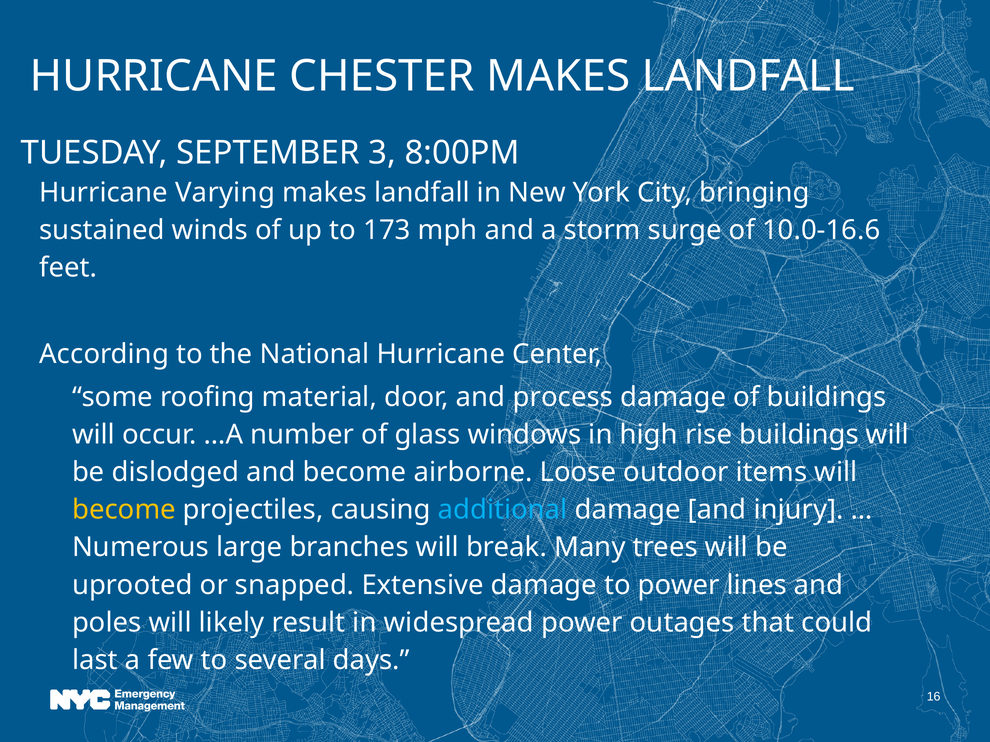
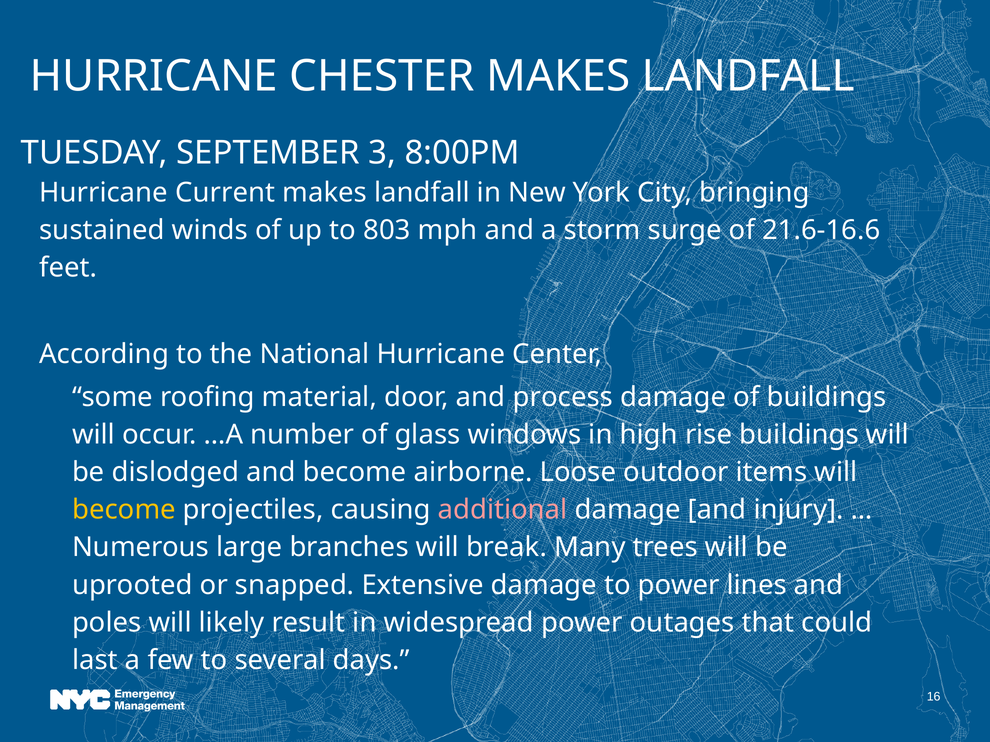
Varying: Varying -> Current
173: 173 -> 803
10.0-16.6: 10.0-16.6 -> 21.6-16.6
additional colour: light blue -> pink
